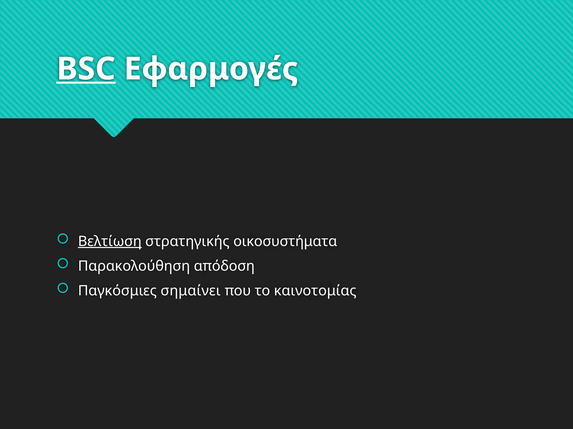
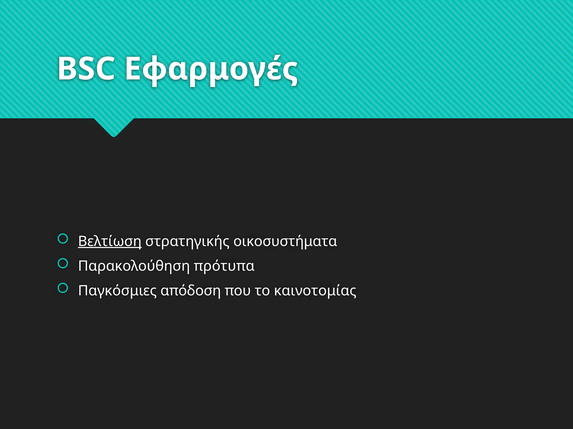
BSC underline: present -> none
απόδοση: απόδοση -> πρότυπα
σημαίνει: σημαίνει -> απόδοση
